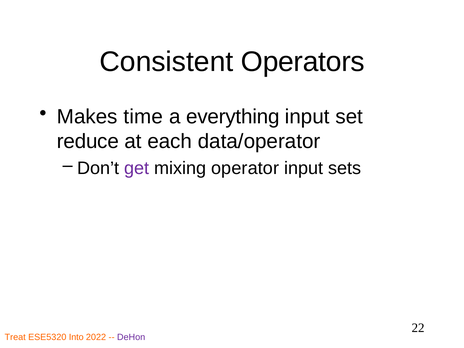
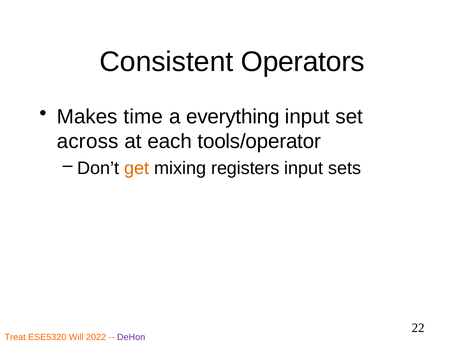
reduce: reduce -> across
data/operator: data/operator -> tools/operator
get colour: purple -> orange
operator: operator -> registers
Into: Into -> Will
